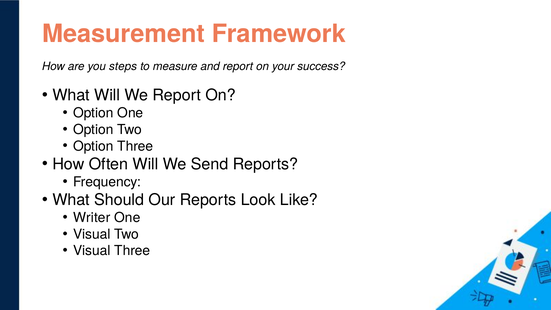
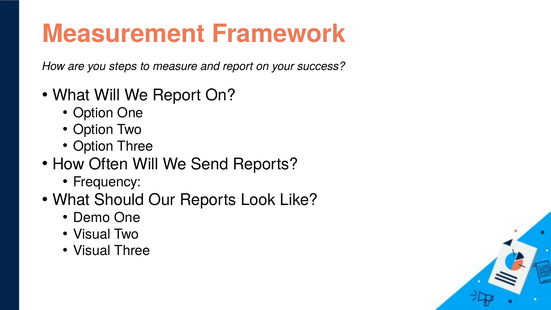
Writer: Writer -> Demo
